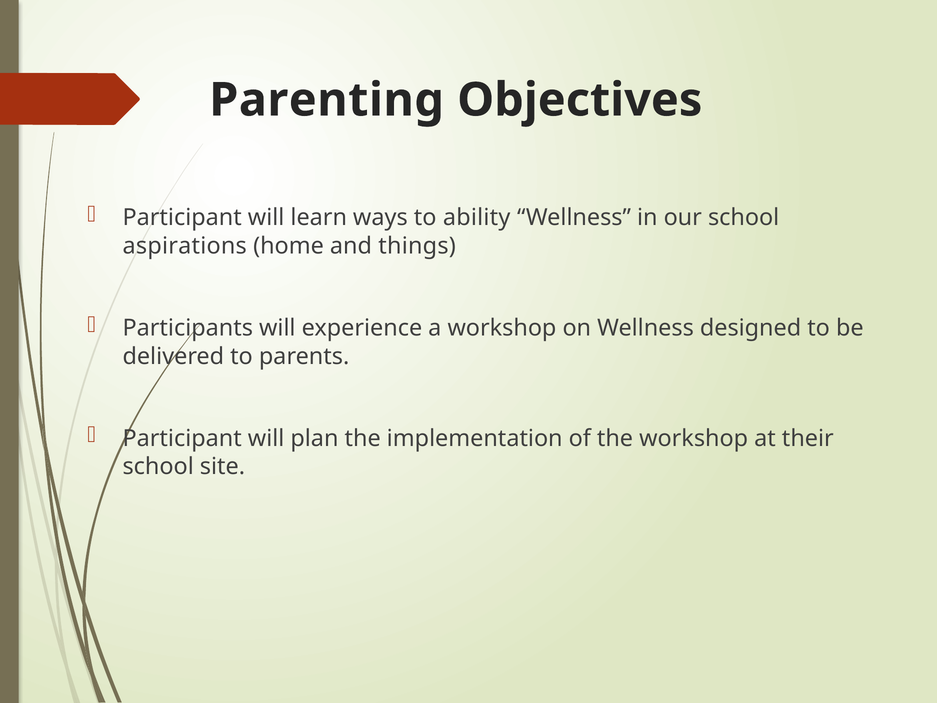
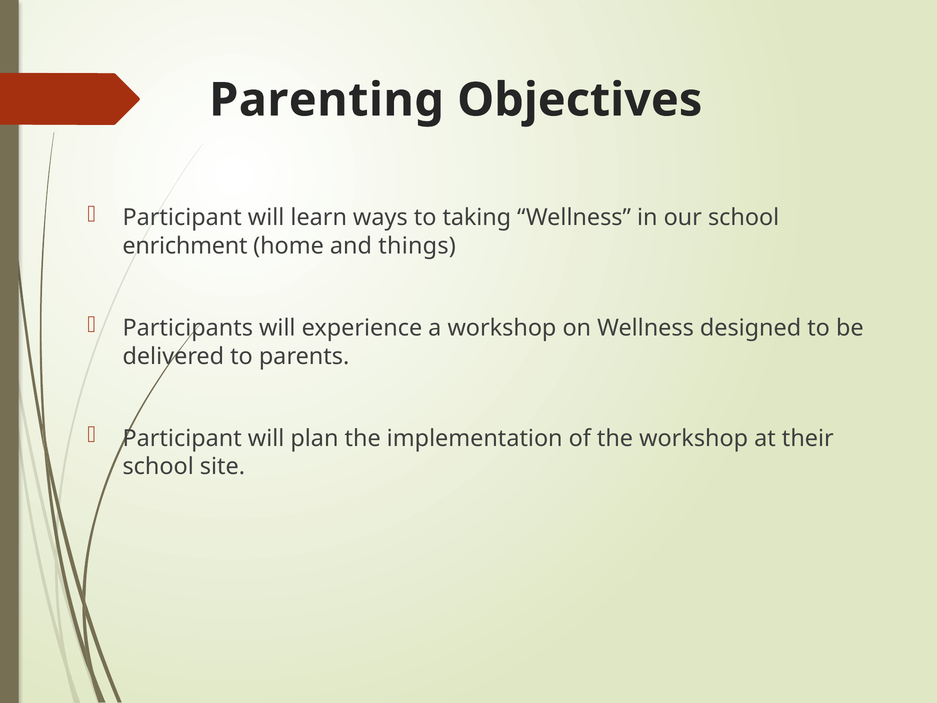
ability: ability -> taking
aspirations: aspirations -> enrichment
